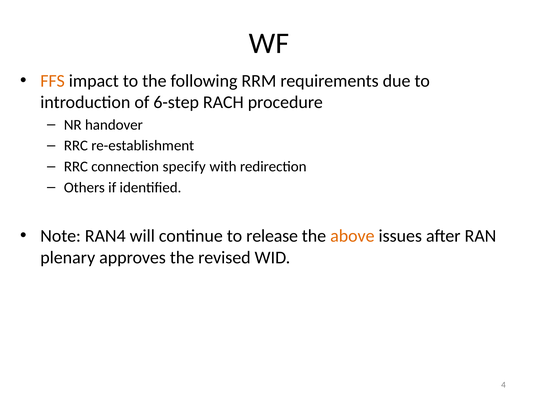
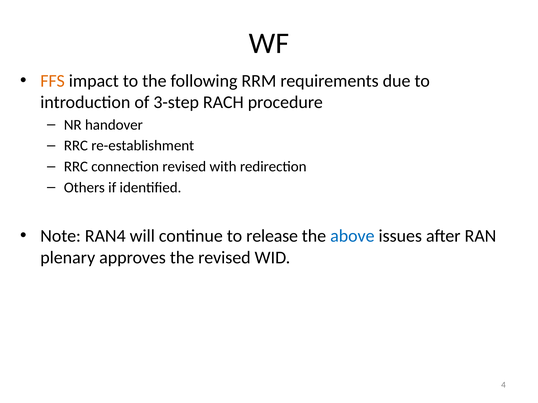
6-step: 6-step -> 3-step
connection specify: specify -> revised
above colour: orange -> blue
